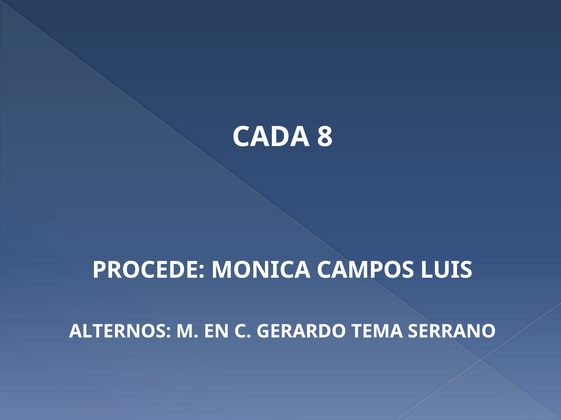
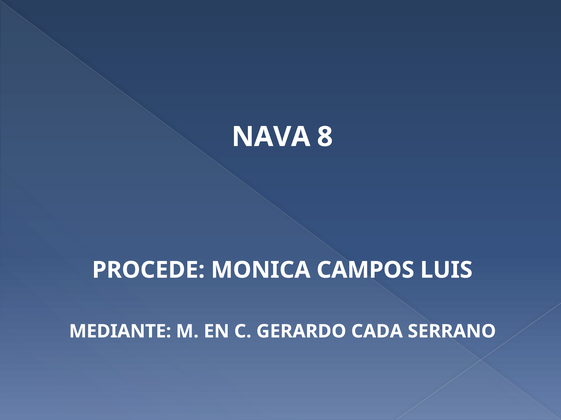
CADA: CADA -> NAVA
ALTERNOS: ALTERNOS -> MEDIANTE
TEMA: TEMA -> CADA
